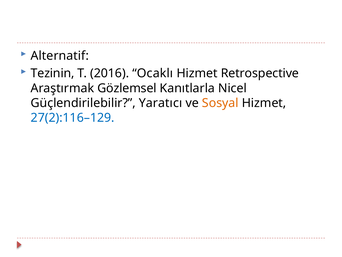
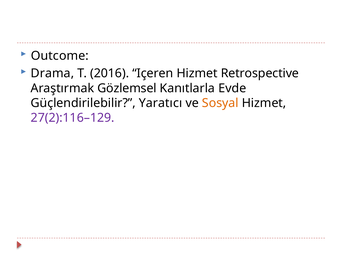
Alternatif: Alternatif -> Outcome
Tezinin: Tezinin -> Drama
Ocaklı: Ocaklı -> Içeren
Nicel: Nicel -> Evde
27(2):116–129 colour: blue -> purple
